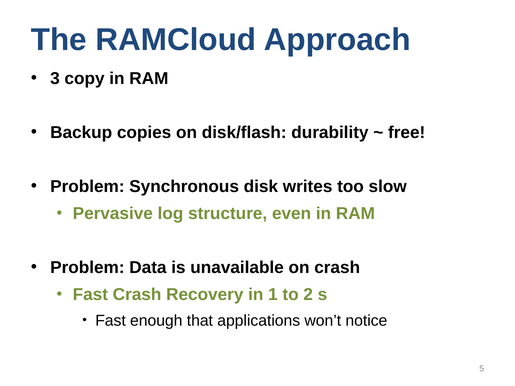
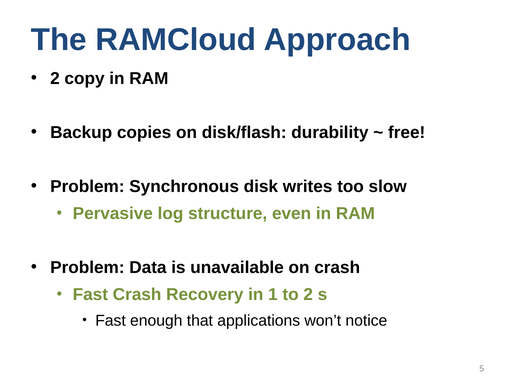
3 at (55, 78): 3 -> 2
